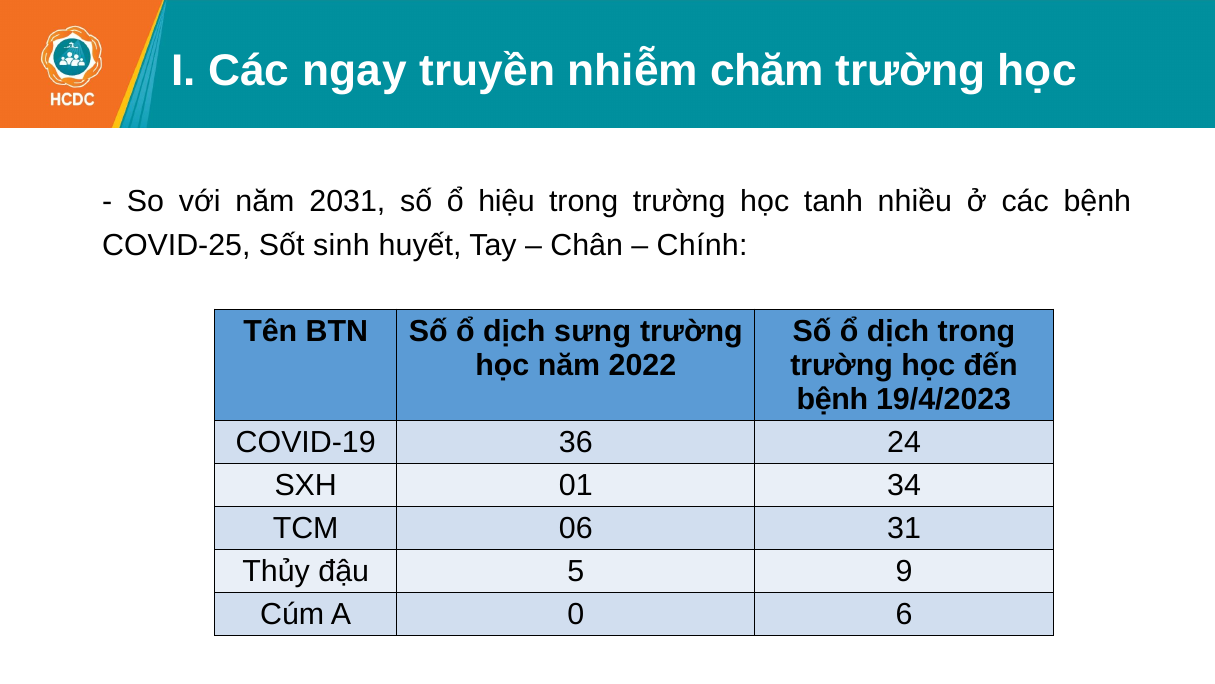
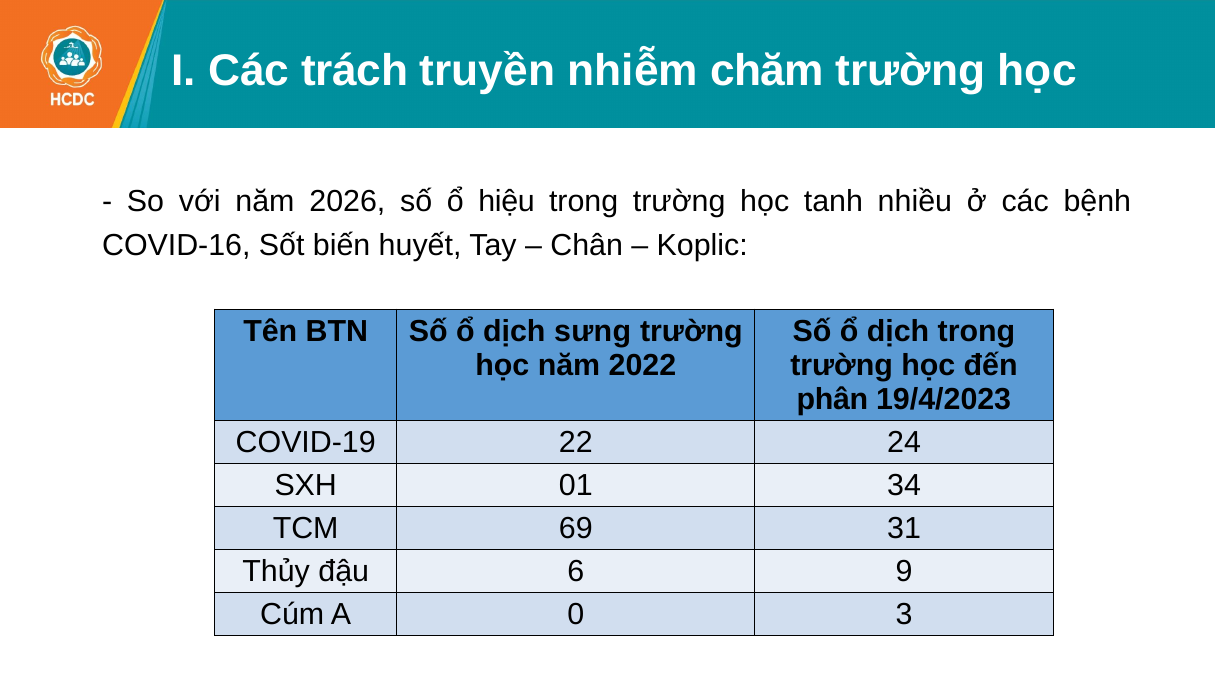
ngay: ngay -> trách
2031: 2031 -> 2026
COVID-25: COVID-25 -> COVID-16
sinh: sinh -> biến
Chính: Chính -> Koplic
bệnh at (832, 399): bệnh -> phân
36: 36 -> 22
06: 06 -> 69
5: 5 -> 6
6: 6 -> 3
